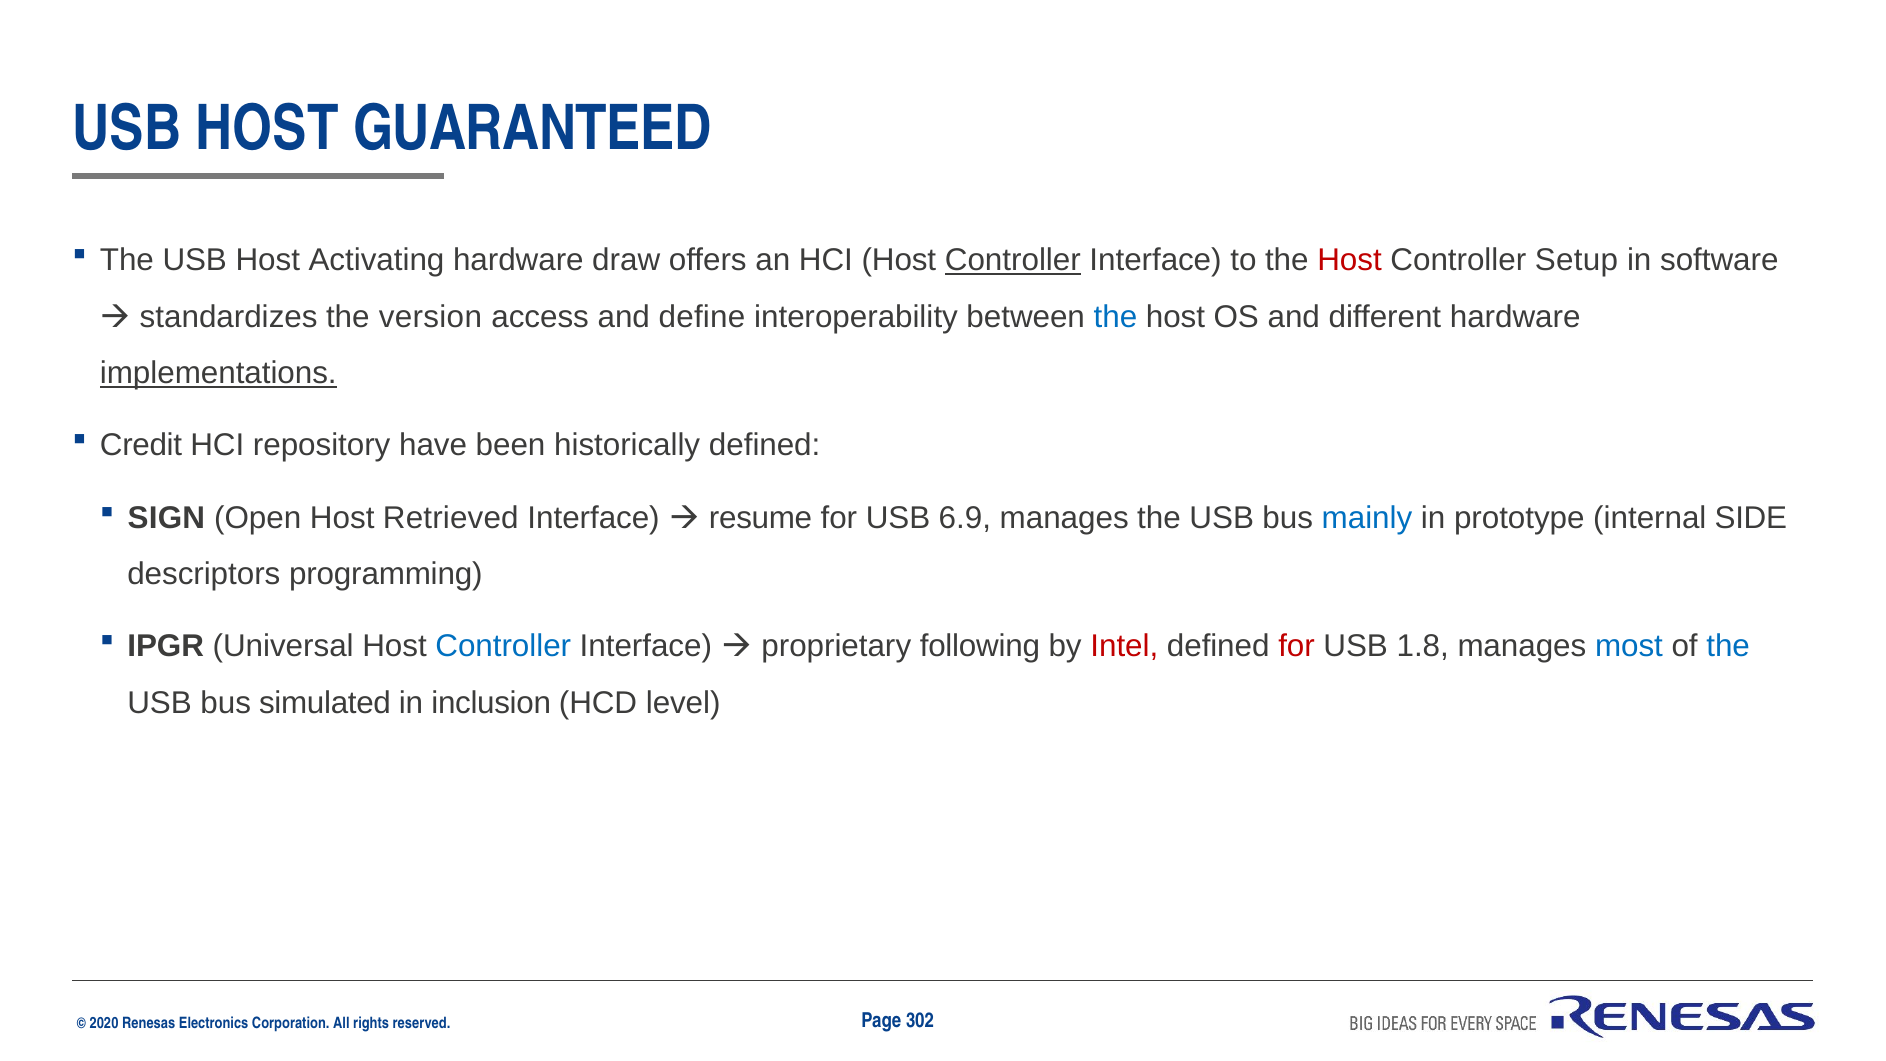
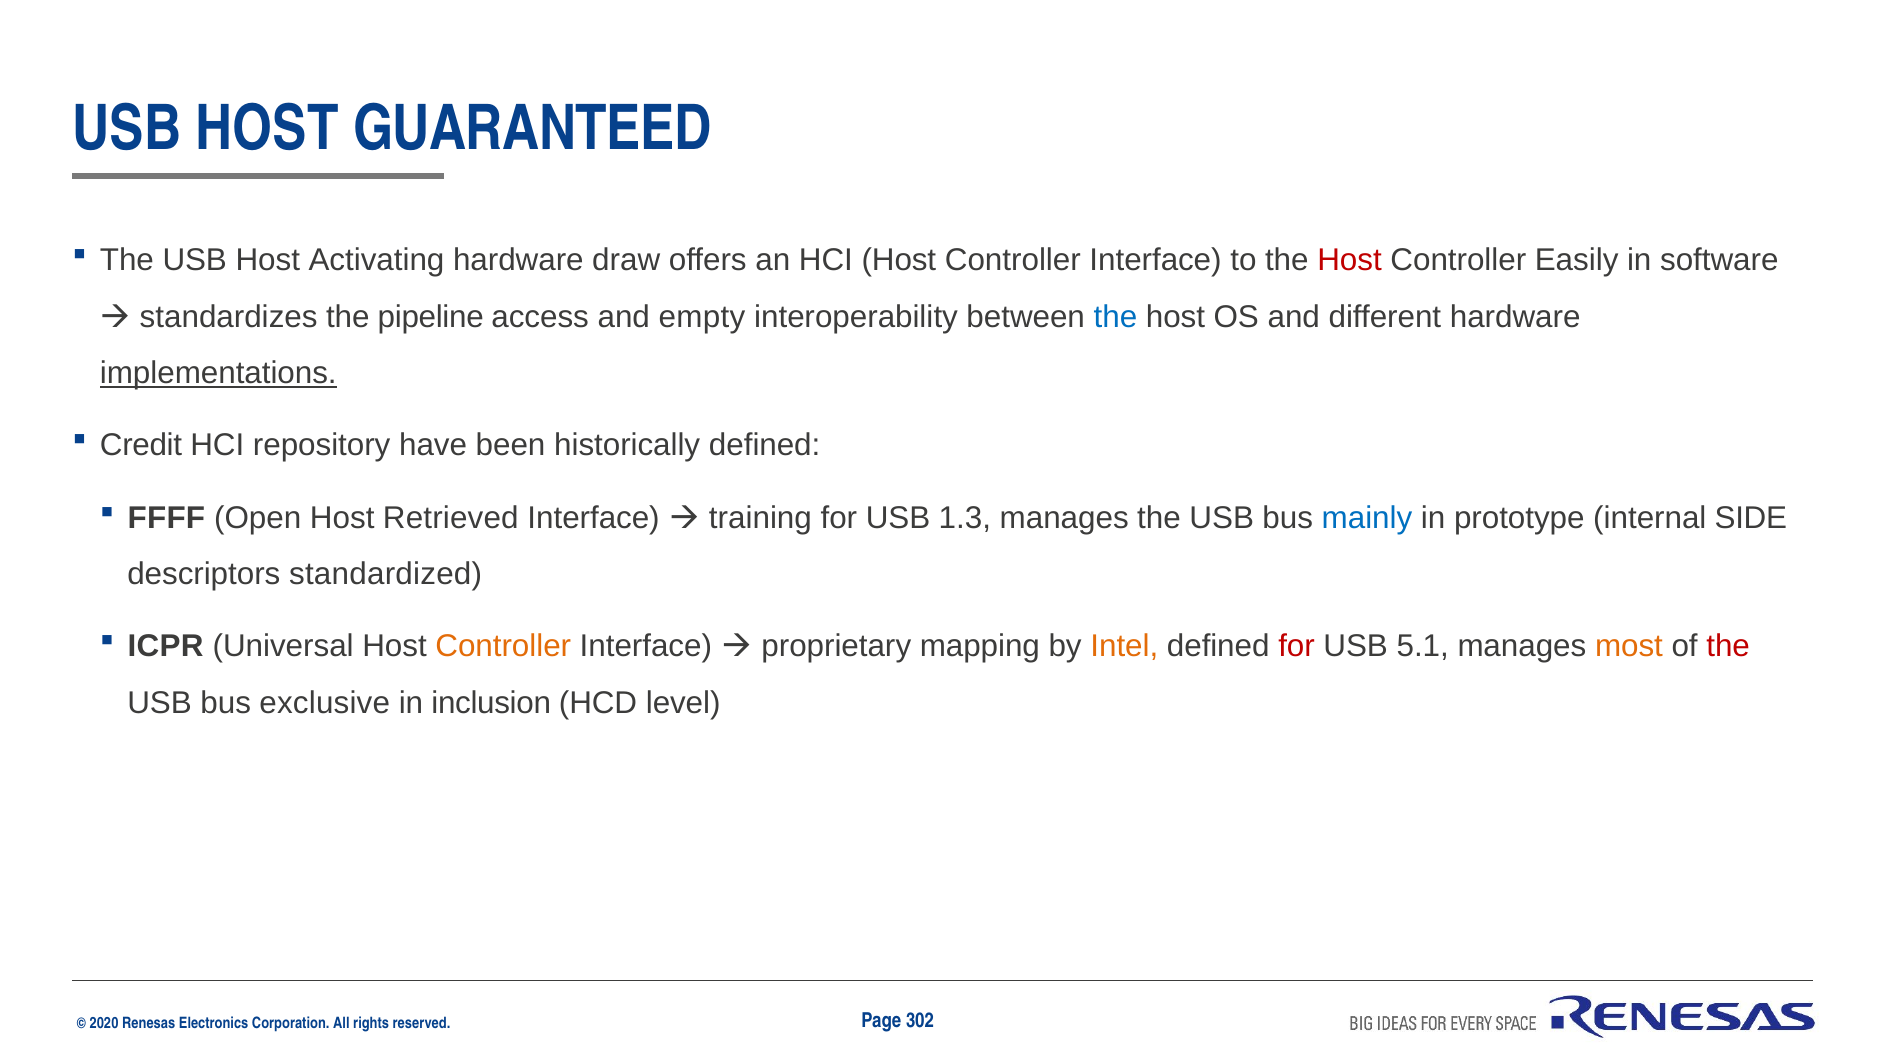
Controller at (1013, 260) underline: present -> none
Setup: Setup -> Easily
version: version -> pipeline
define: define -> empty
SIGN: SIGN -> FFFF
resume: resume -> training
6.9: 6.9 -> 1.3
programming: programming -> standardized
IPGR: IPGR -> ICPR
Controller at (503, 647) colour: blue -> orange
following: following -> mapping
Intel colour: red -> orange
1.8: 1.8 -> 5.1
most colour: blue -> orange
the at (1728, 647) colour: blue -> red
simulated: simulated -> exclusive
